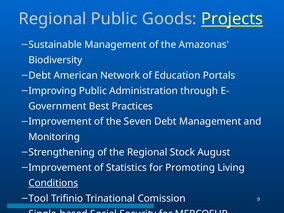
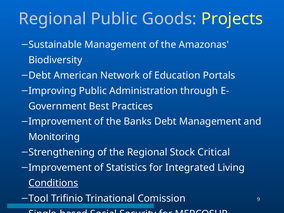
Projects underline: present -> none
Seven: Seven -> Banks
August: August -> Critical
Promoting: Promoting -> Integrated
